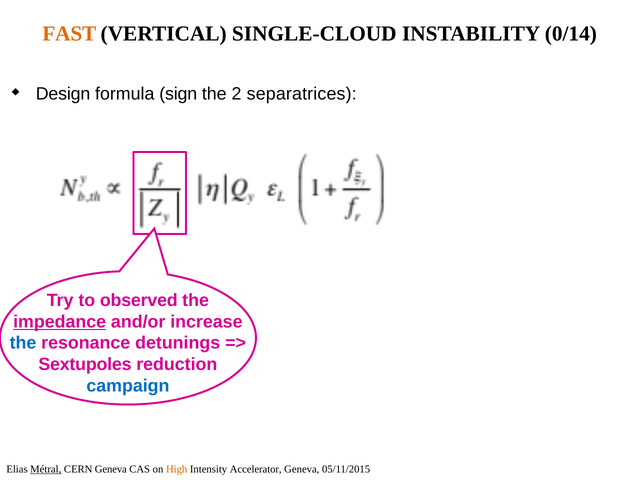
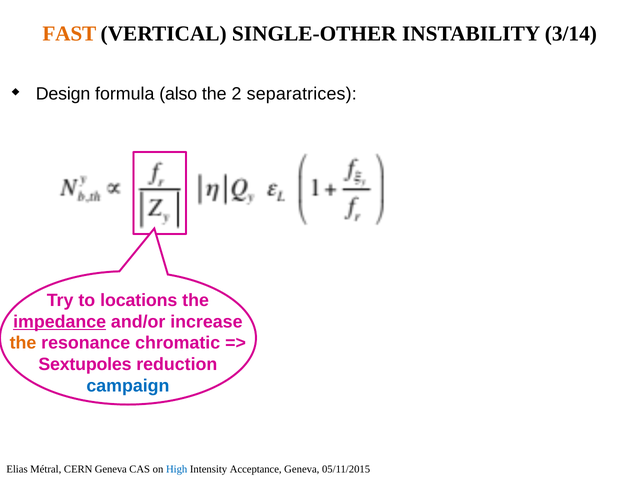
SINGLE-CLOUD: SINGLE-CLOUD -> SINGLE-OTHER
0/14: 0/14 -> 3/14
sign: sign -> also
observed: observed -> locations
the at (23, 343) colour: blue -> orange
detunings: detunings -> chromatic
Métral underline: present -> none
High colour: orange -> blue
Accelerator: Accelerator -> Acceptance
